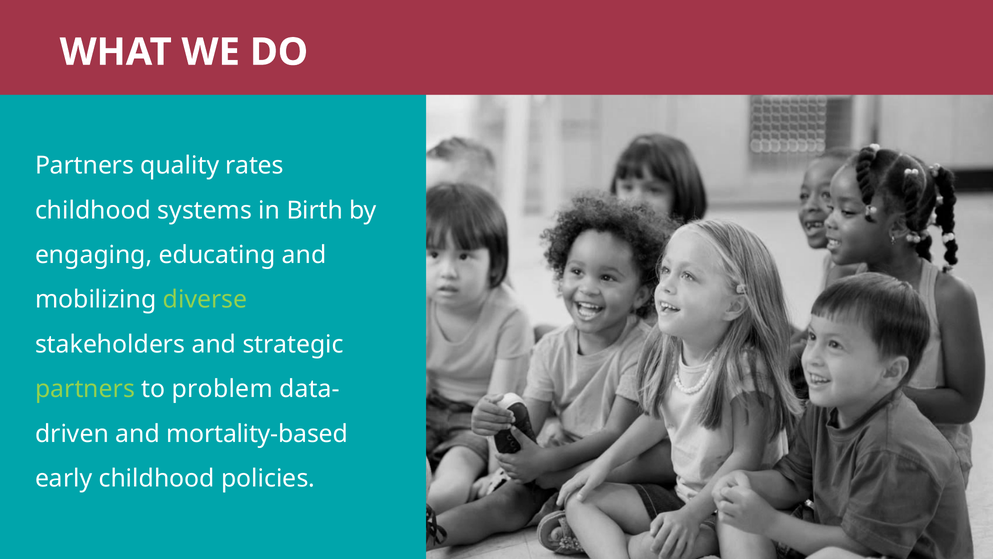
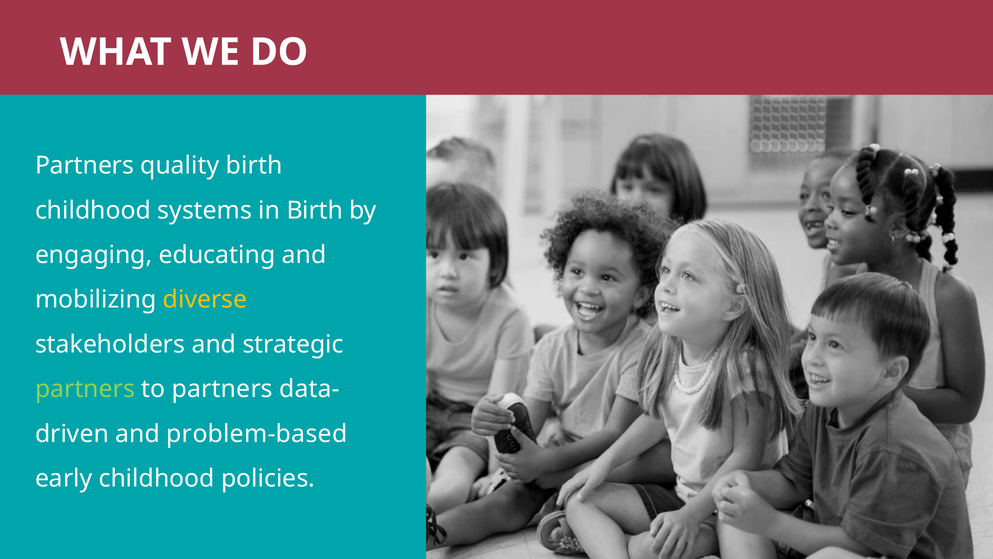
quality rates: rates -> birth
diverse colour: light green -> yellow
to problem: problem -> partners
mortality-based: mortality-based -> problem-based
